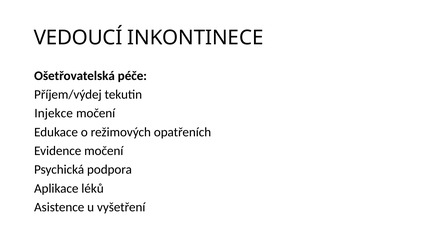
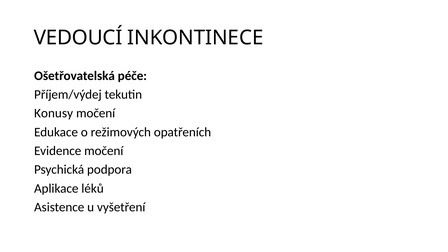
Injekce: Injekce -> Konusy
